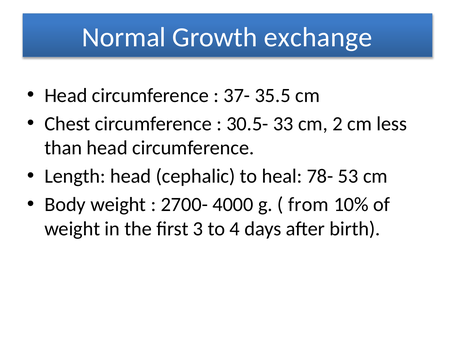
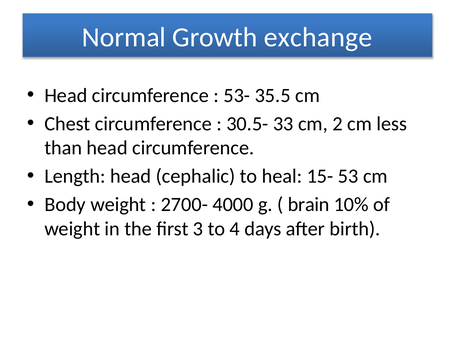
37-: 37- -> 53-
78-: 78- -> 15-
from: from -> brain
